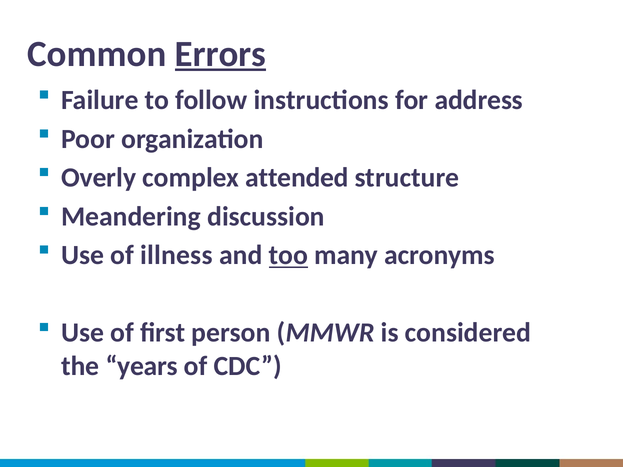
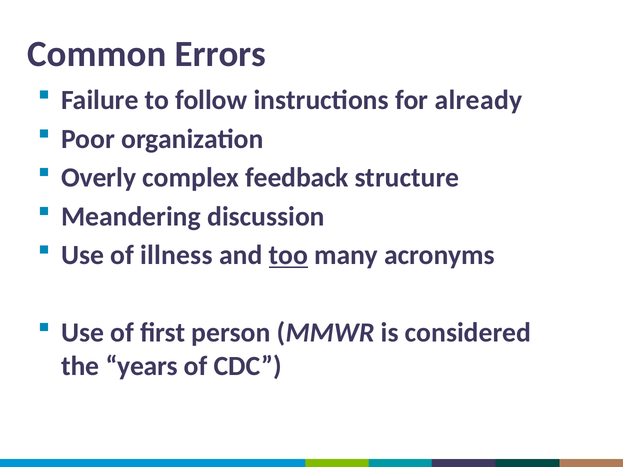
Errors underline: present -> none
address: address -> already
attended: attended -> feedback
